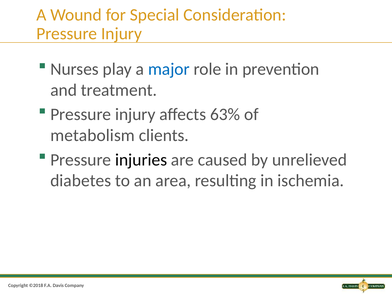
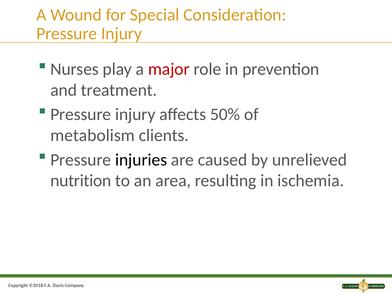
major colour: blue -> red
63%: 63% -> 50%
diabetes: diabetes -> nutrition
